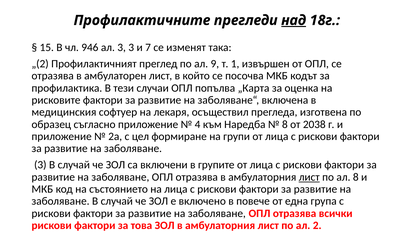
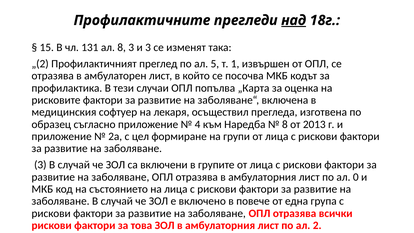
946: 946 -> 131
ал 3: 3 -> 8
и 7: 7 -> 3
9: 9 -> 5
2038: 2038 -> 2013
лист at (309, 177) underline: present -> none
ал 8: 8 -> 0
